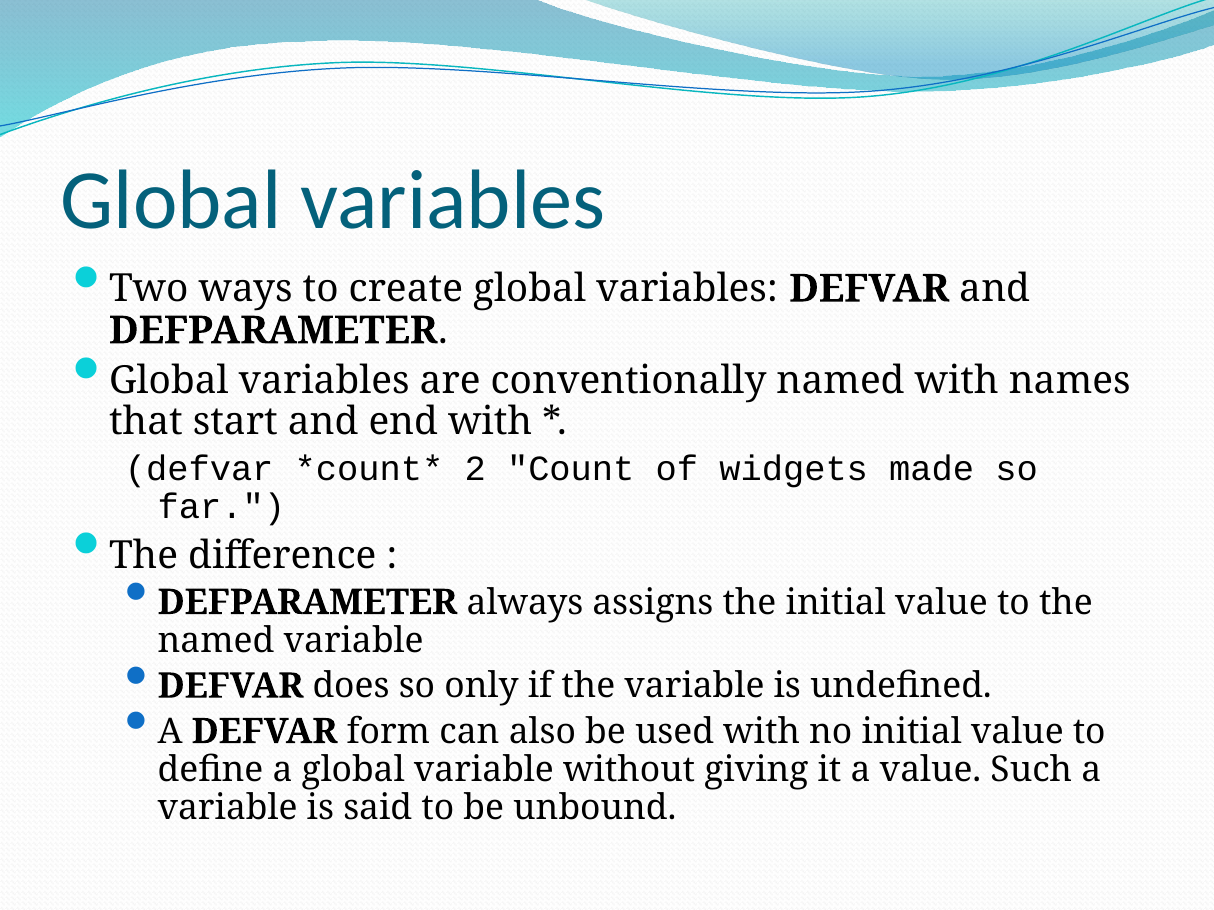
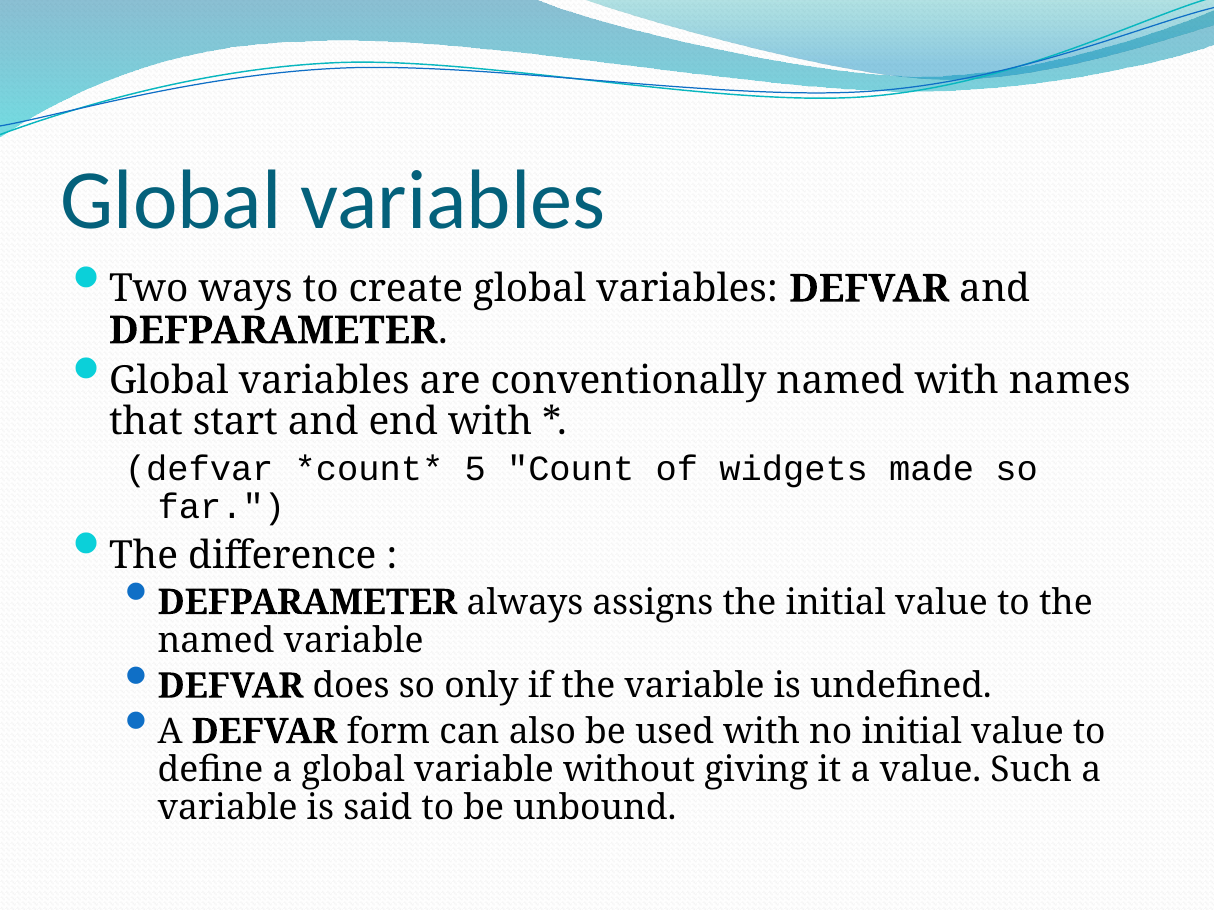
2: 2 -> 5
